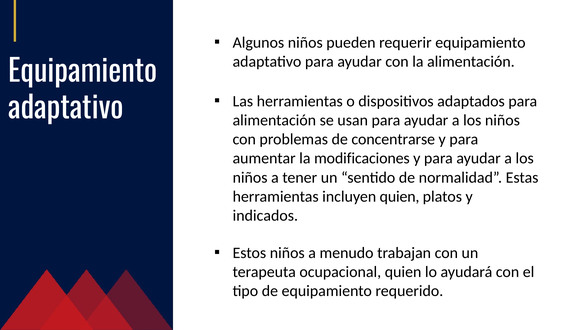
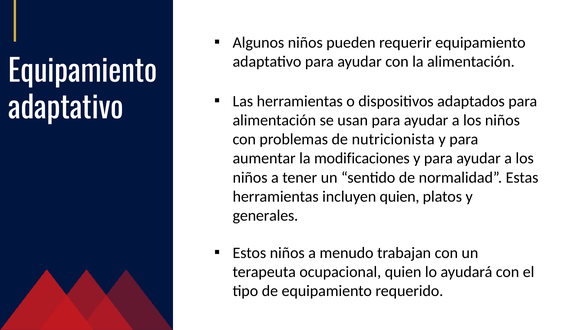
concentrarse: concentrarse -> nutricionista
indicados: indicados -> generales
